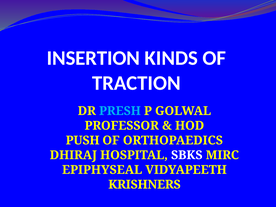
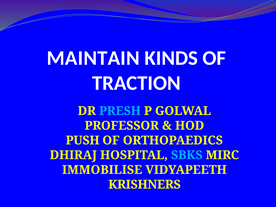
INSERTION: INSERTION -> MAINTAIN
SBKS colour: white -> light blue
EPIPHYSEAL: EPIPHYSEAL -> IMMOBILISE
